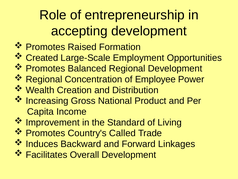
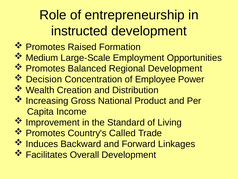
accepting: accepting -> instructed
Created: Created -> Medium
Regional at (44, 79): Regional -> Decision
